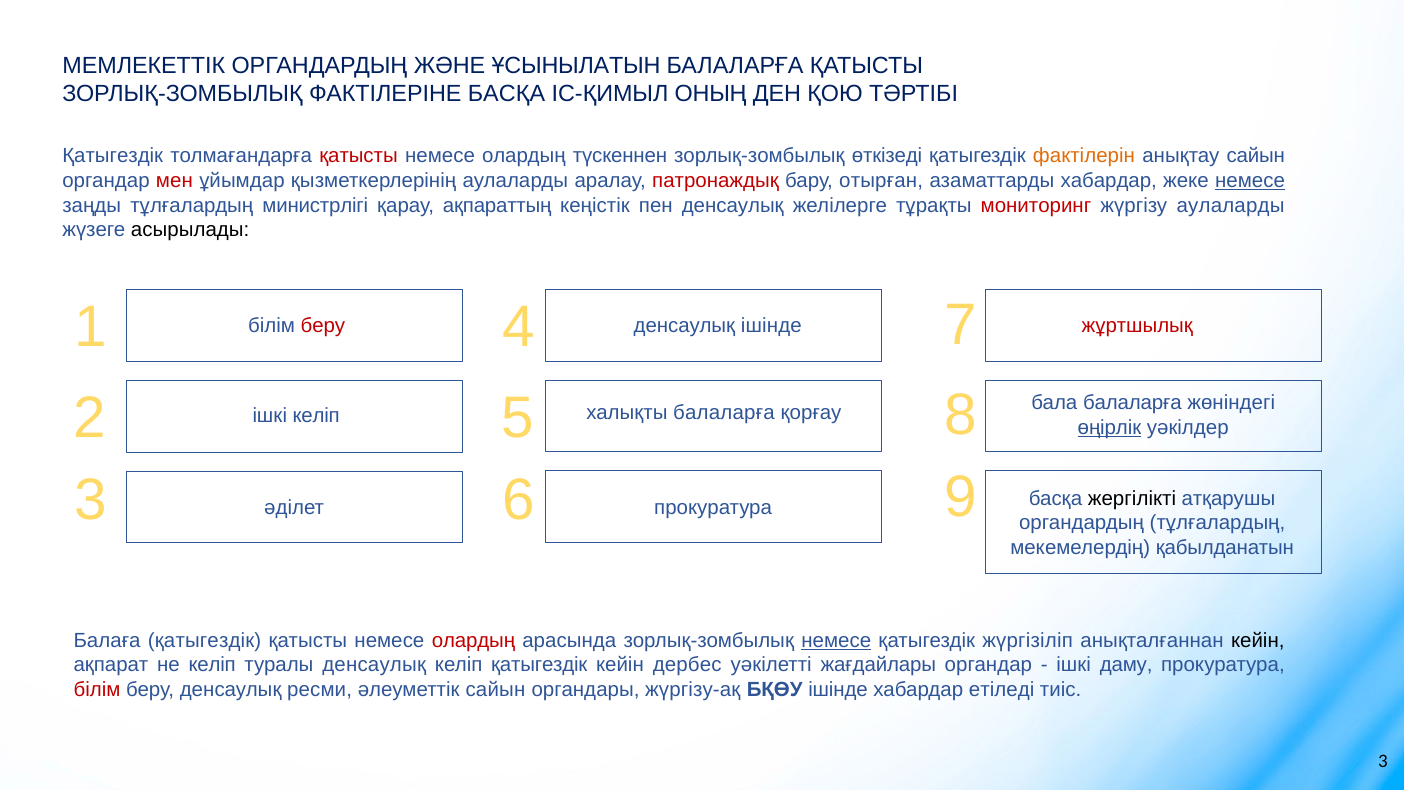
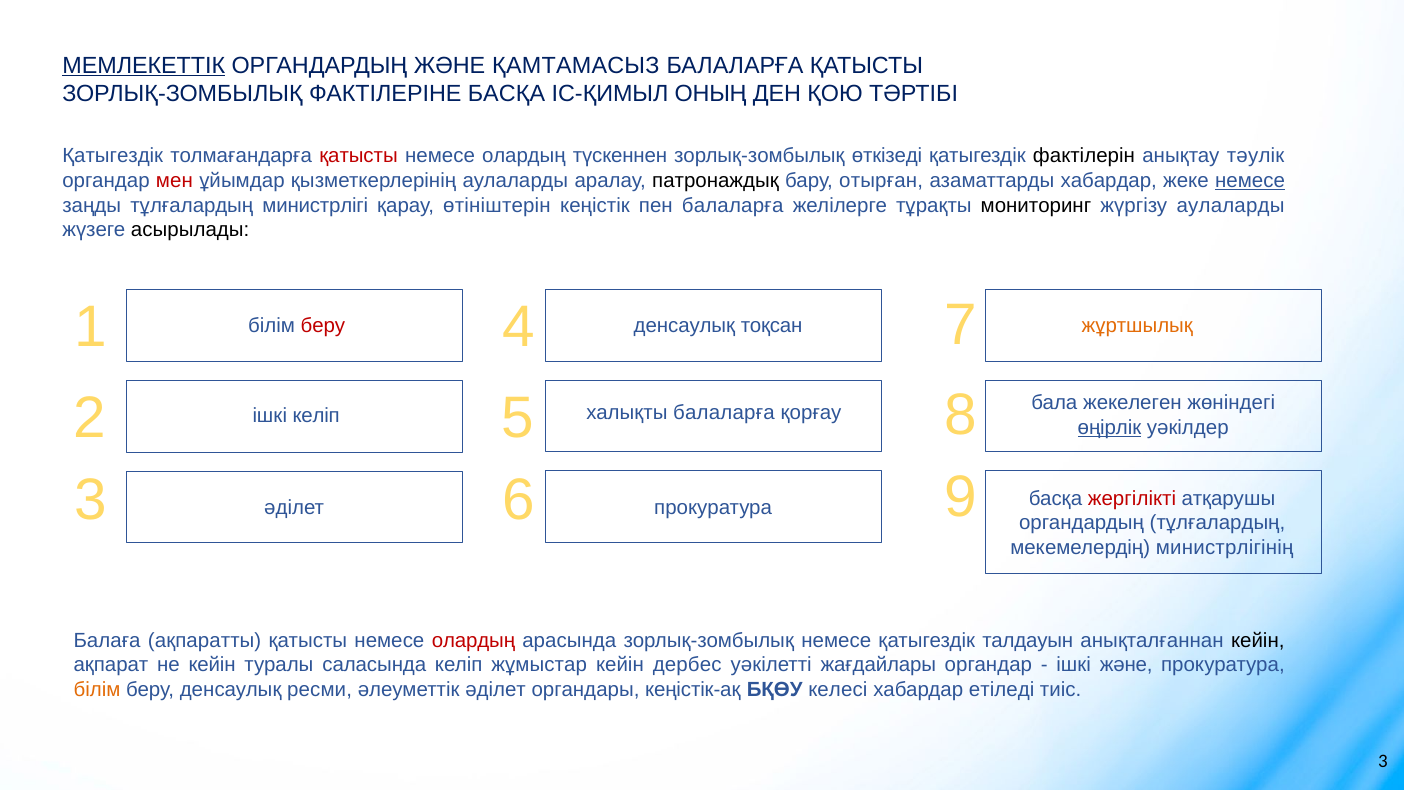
МЕМЛЕКЕТТІК underline: none -> present
ҰСЫНЫЛАТЫН: ҰСЫНЫЛАТЫН -> ҚАМТАМАСЫЗ
фактілерін colour: orange -> black
анықтау сайын: сайын -> тәулік
патронаждық colour: red -> black
ақпараттың: ақпараттың -> өтініштерін
пен денсаулық: денсаулық -> балаларға
мониторинг colour: red -> black
денсаулық ішінде: ішінде -> тоқсан
жұртшылық colour: red -> orange
бала балаларға: балаларға -> жекелеген
жергілікті colour: black -> red
қабылданатын: қабылданатын -> министрлігінің
Балаға қатыгездік: қатыгездік -> ақпаратты
немесе at (836, 640) underline: present -> none
жүргізіліп: жүргізіліп -> талдауын
не келіп: келіп -> кейін
туралы денсаулық: денсаулық -> саласында
келіп қатыгездік: қатыгездік -> жұмыстар
ішкі даму: даму -> және
білім at (97, 689) colour: red -> orange
әлеуметтік сайын: сайын -> әділет
жүргізу-ақ: жүргізу-ақ -> кеңістік-ақ
БҚӨУ ішінде: ішінде -> келесі
